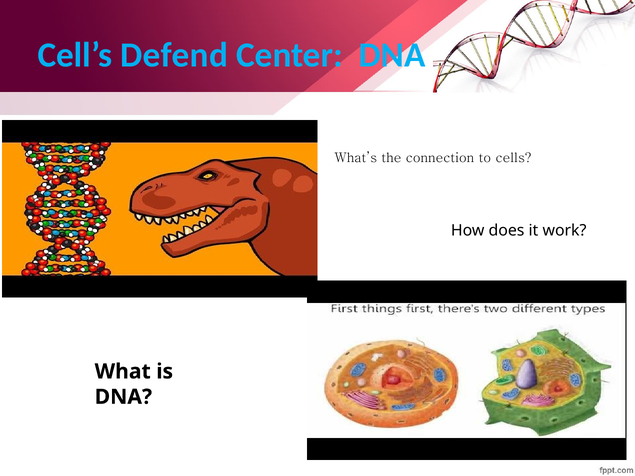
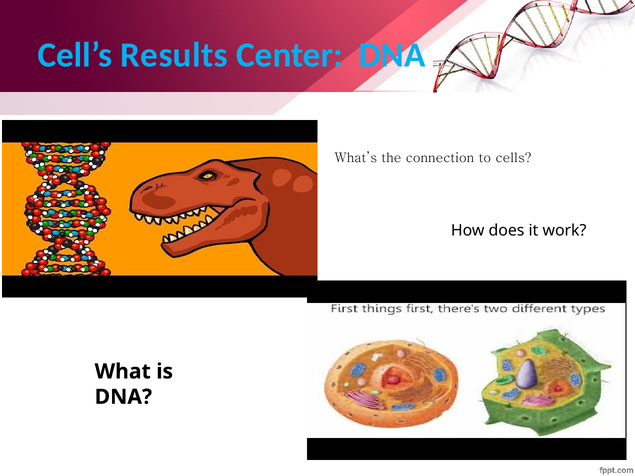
Defend: Defend -> Results
